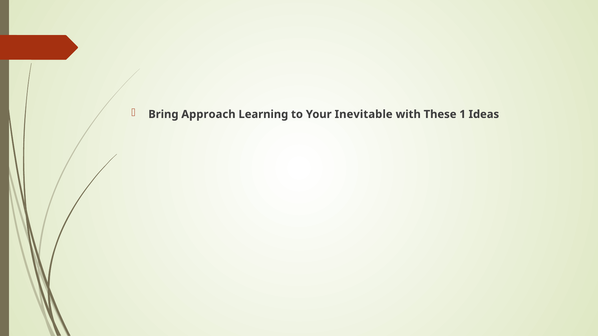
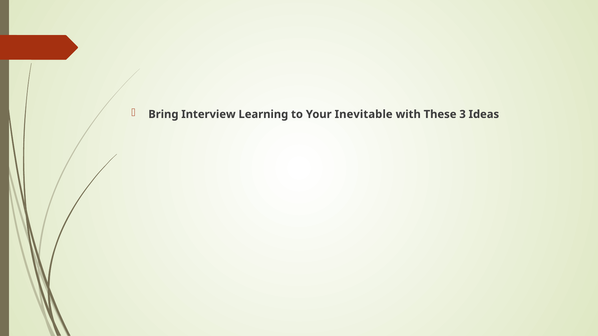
Approach: Approach -> Interview
1: 1 -> 3
